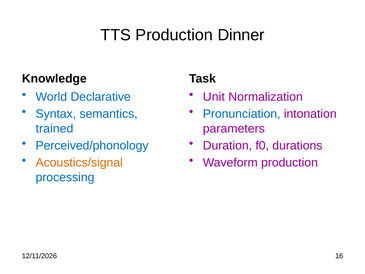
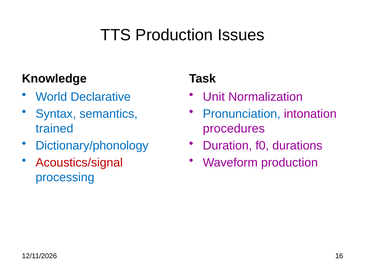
Dinner: Dinner -> Issues
parameters: parameters -> procedures
Perceived/phonology: Perceived/phonology -> Dictionary/phonology
Acoustics/signal colour: orange -> red
